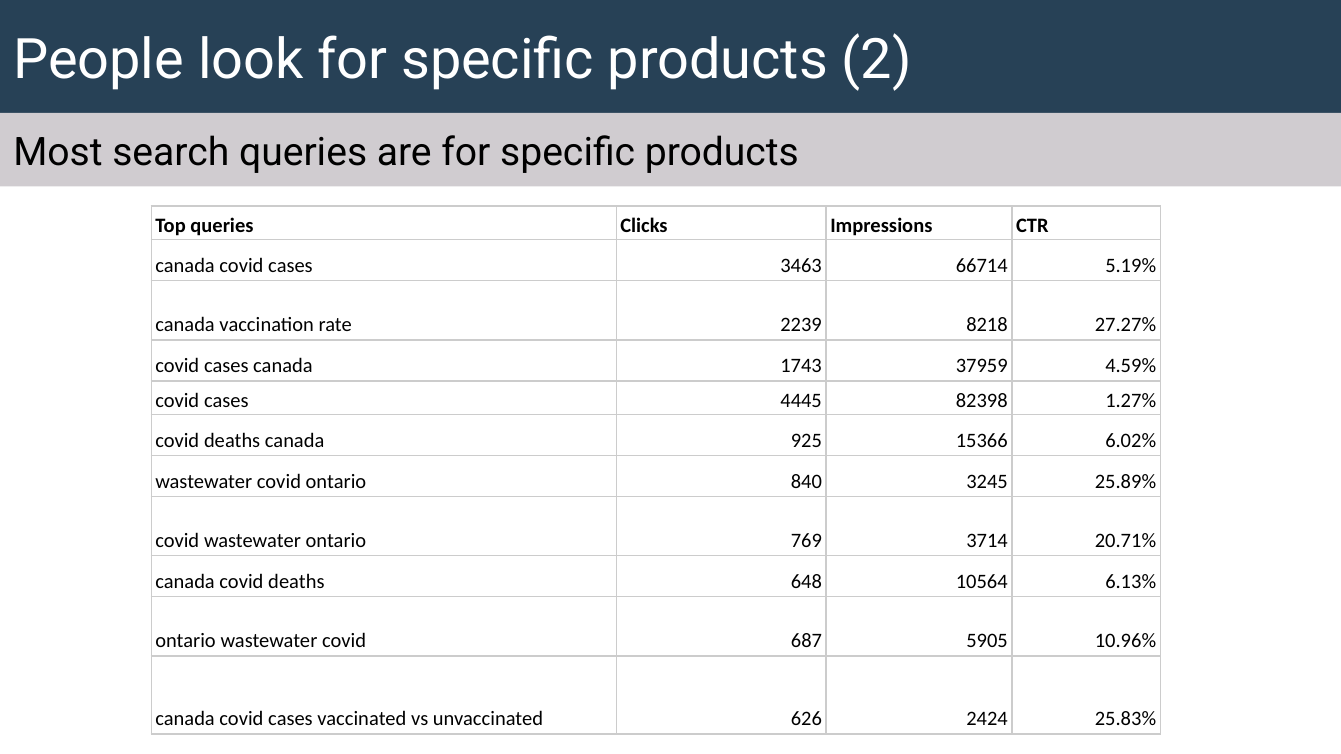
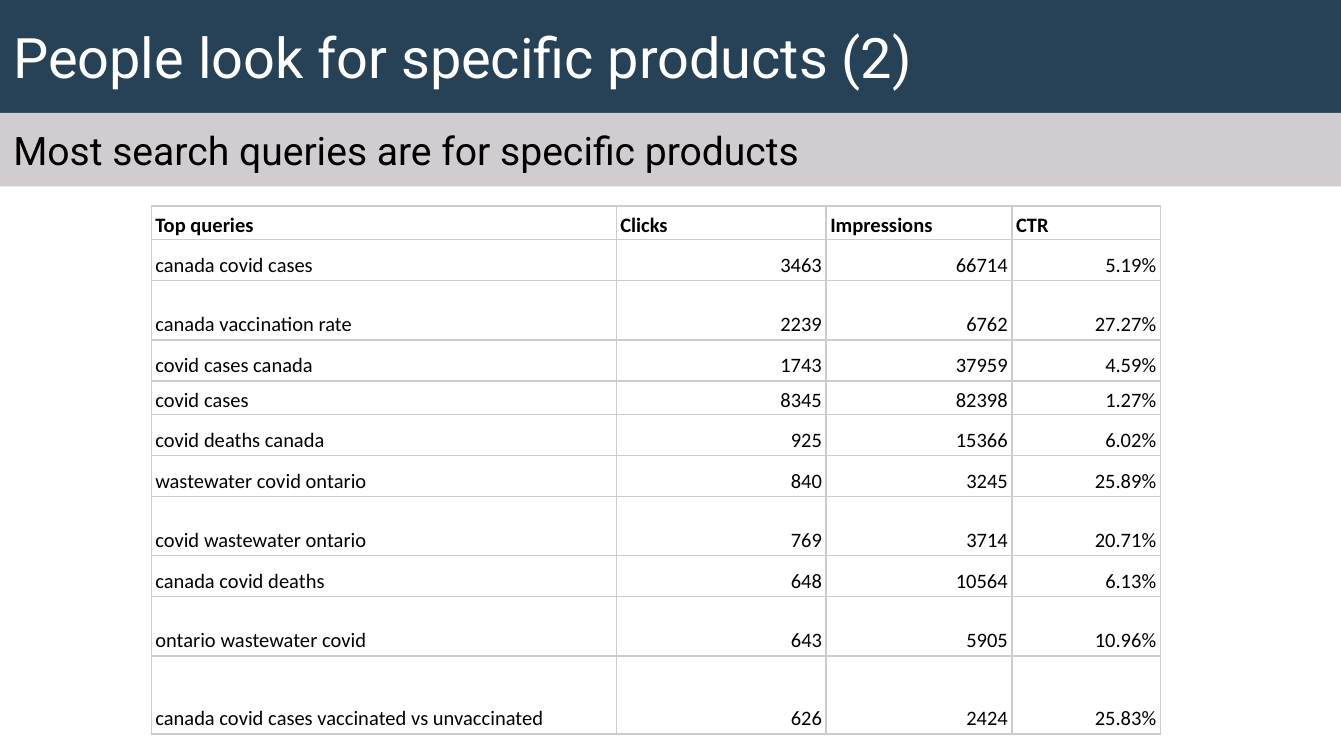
8218: 8218 -> 6762
4445: 4445 -> 8345
687: 687 -> 643
